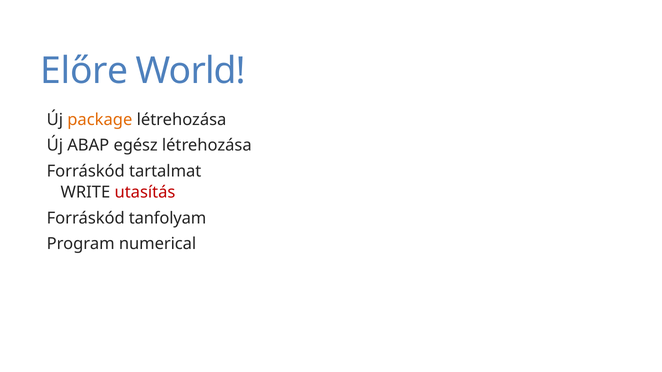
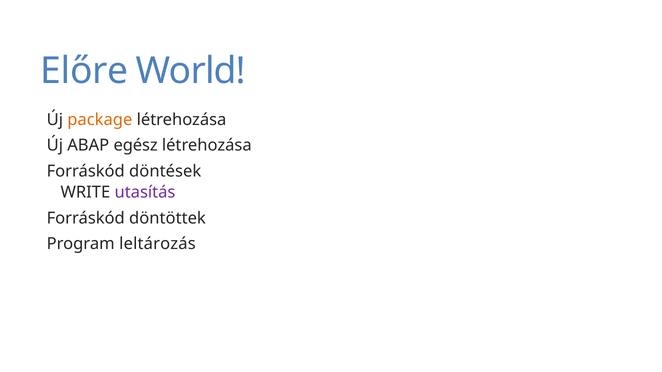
tartalmat: tartalmat -> döntések
utasítás colour: red -> purple
tanfolyam: tanfolyam -> döntöttek
numerical: numerical -> leltározás
